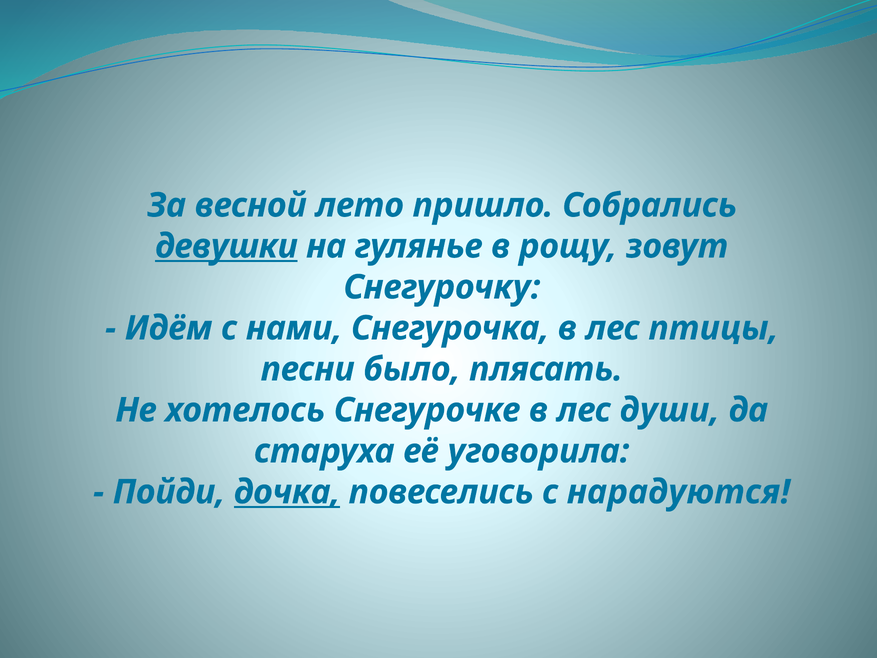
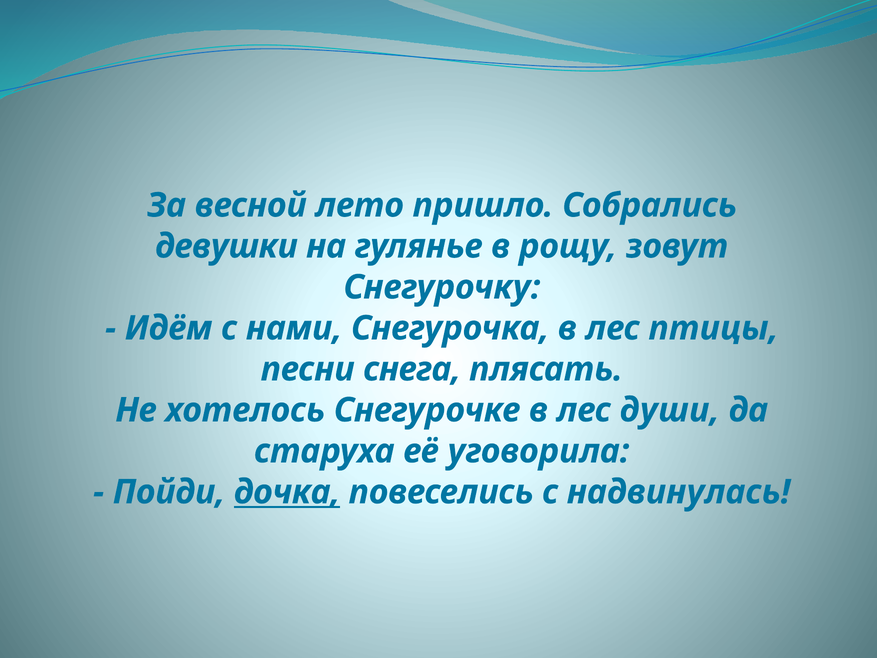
девушки underline: present -> none
было: было -> снега
нарадуются: нарадуются -> надвинулась
